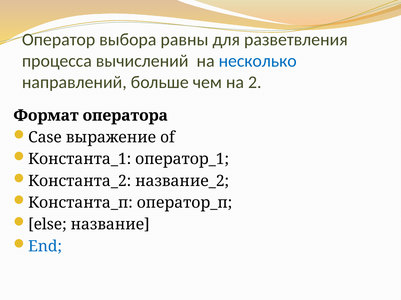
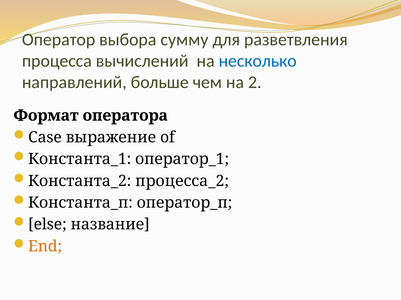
равны: равны -> сумму
название_2: название_2 -> процесса_2
End colour: blue -> orange
